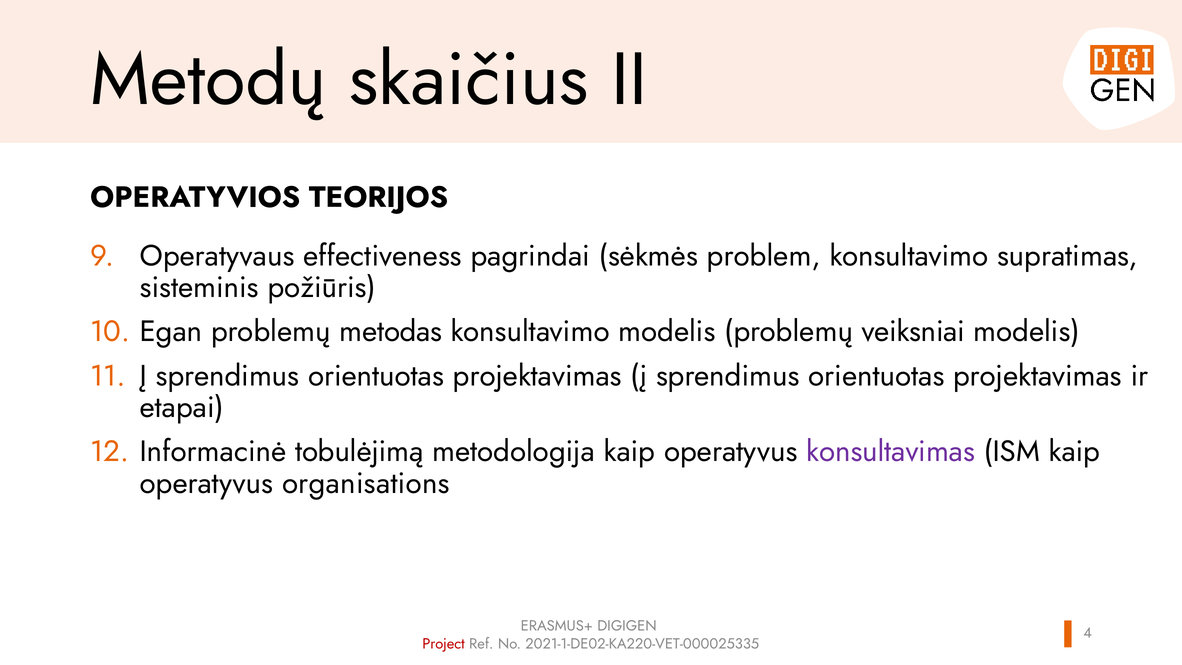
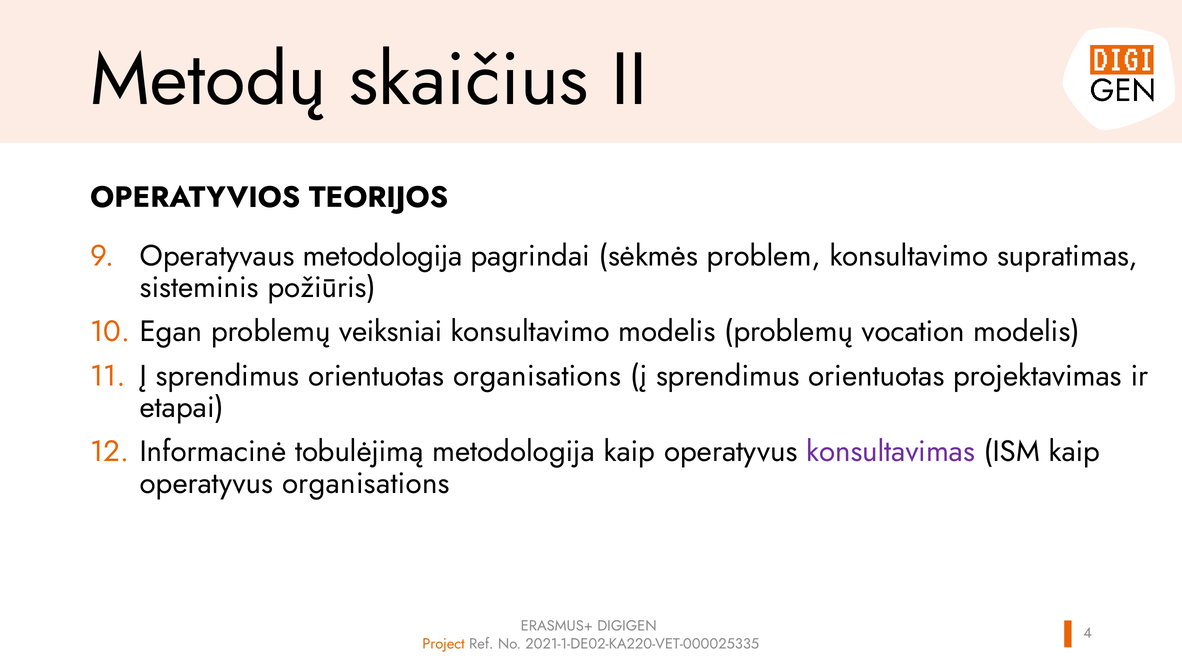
Operatyvaus effectiveness: effectiveness -> metodologija
metodas: metodas -> veiksniai
veiksniai: veiksniai -> vocation
projektavimas at (537, 376): projektavimas -> organisations
Project colour: red -> orange
